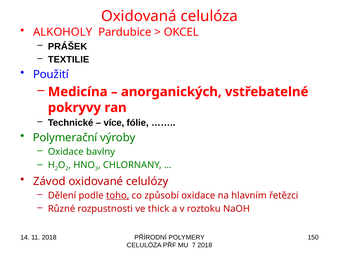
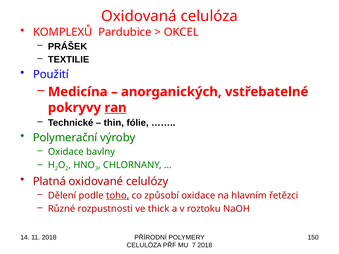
ALKOHOLY: ALKOHOLY -> KOMPLEXŮ
ran underline: none -> present
více: více -> thin
Závod: Závod -> Platná
